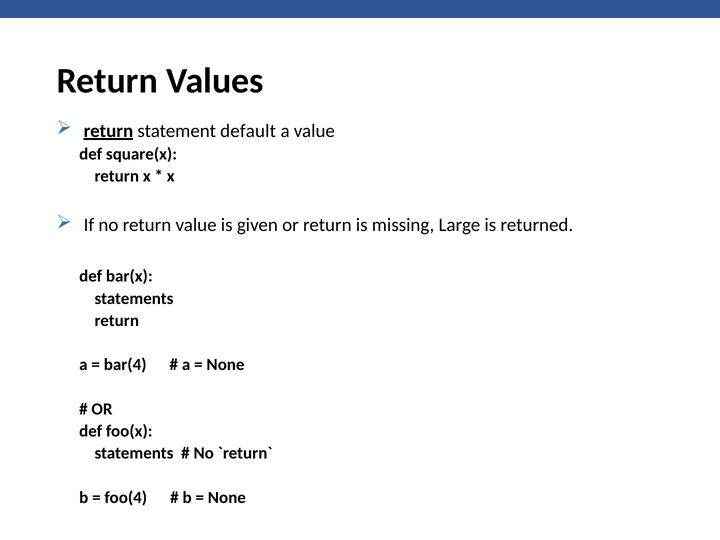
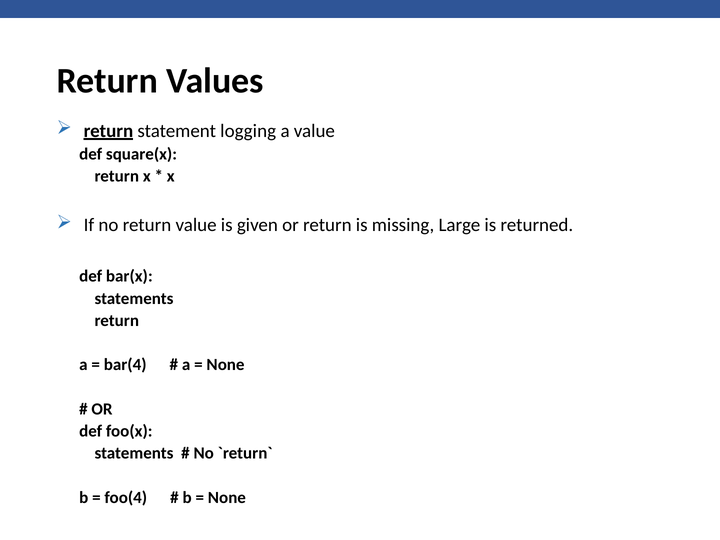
default: default -> logging
